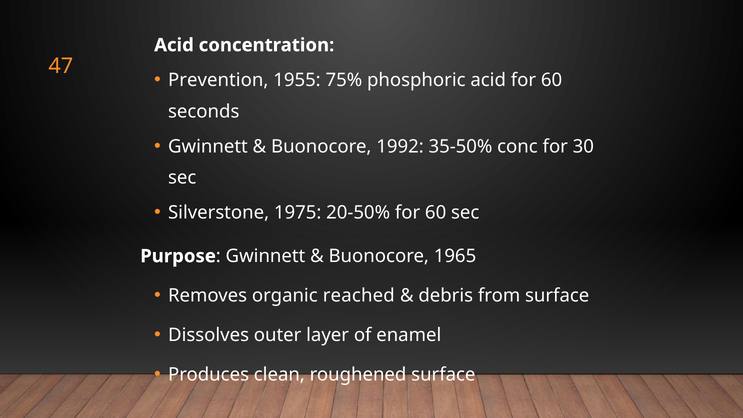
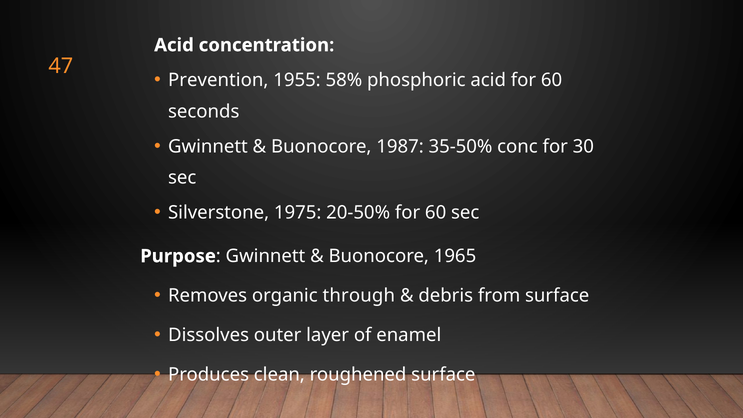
75%: 75% -> 58%
1992: 1992 -> 1987
reached: reached -> through
